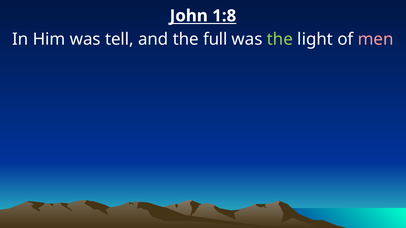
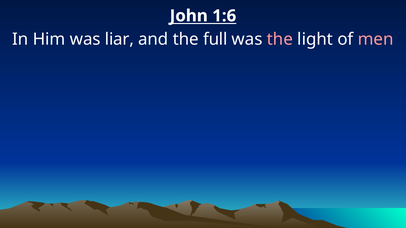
1:8: 1:8 -> 1:6
tell: tell -> liar
the at (280, 39) colour: light green -> pink
